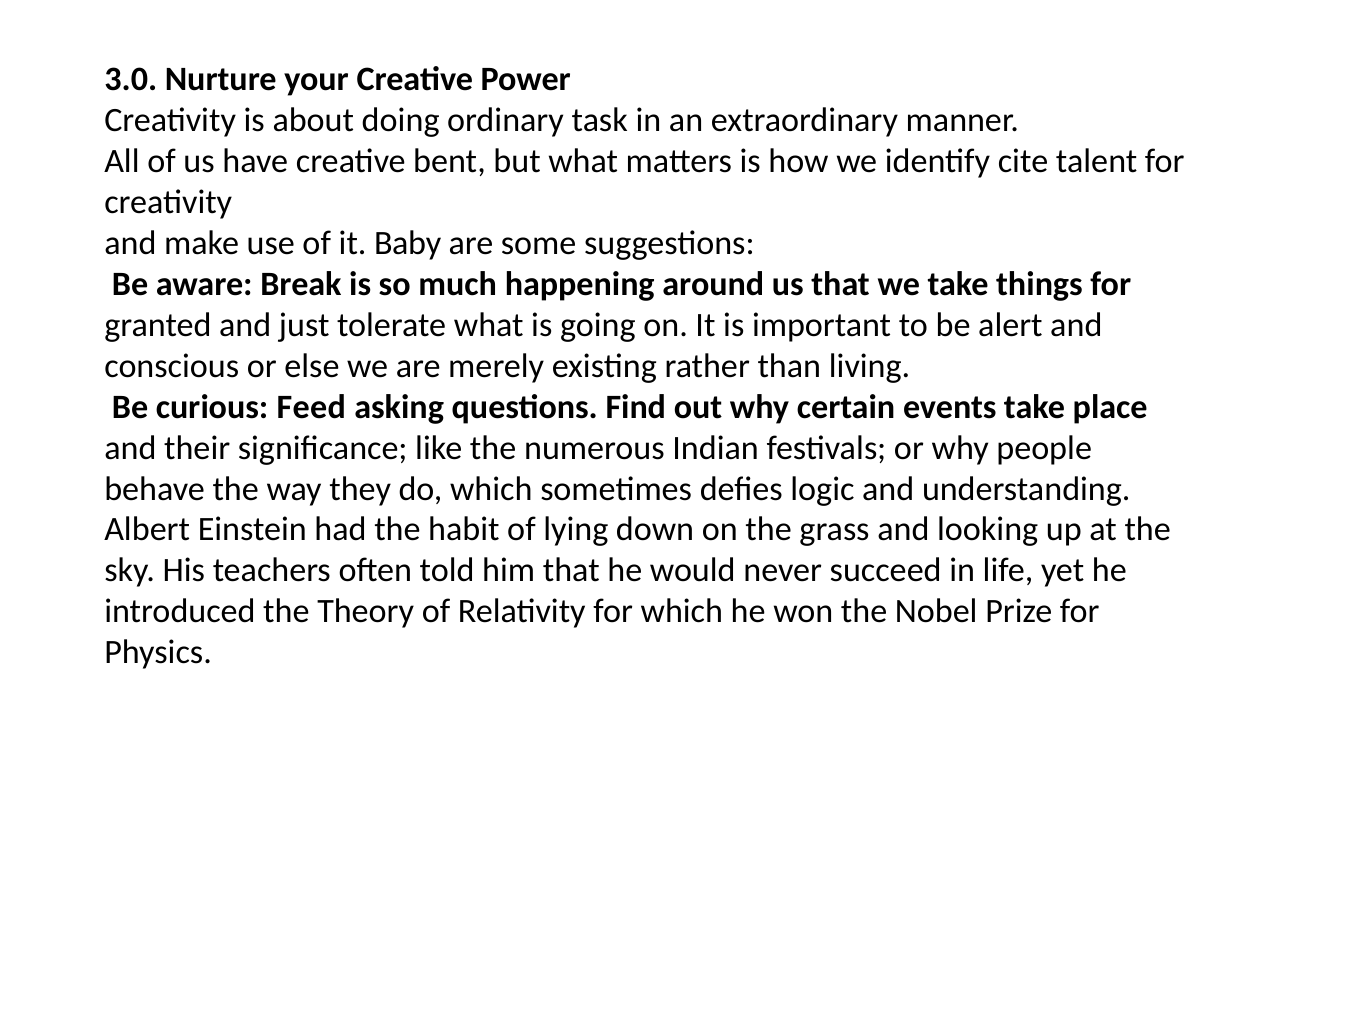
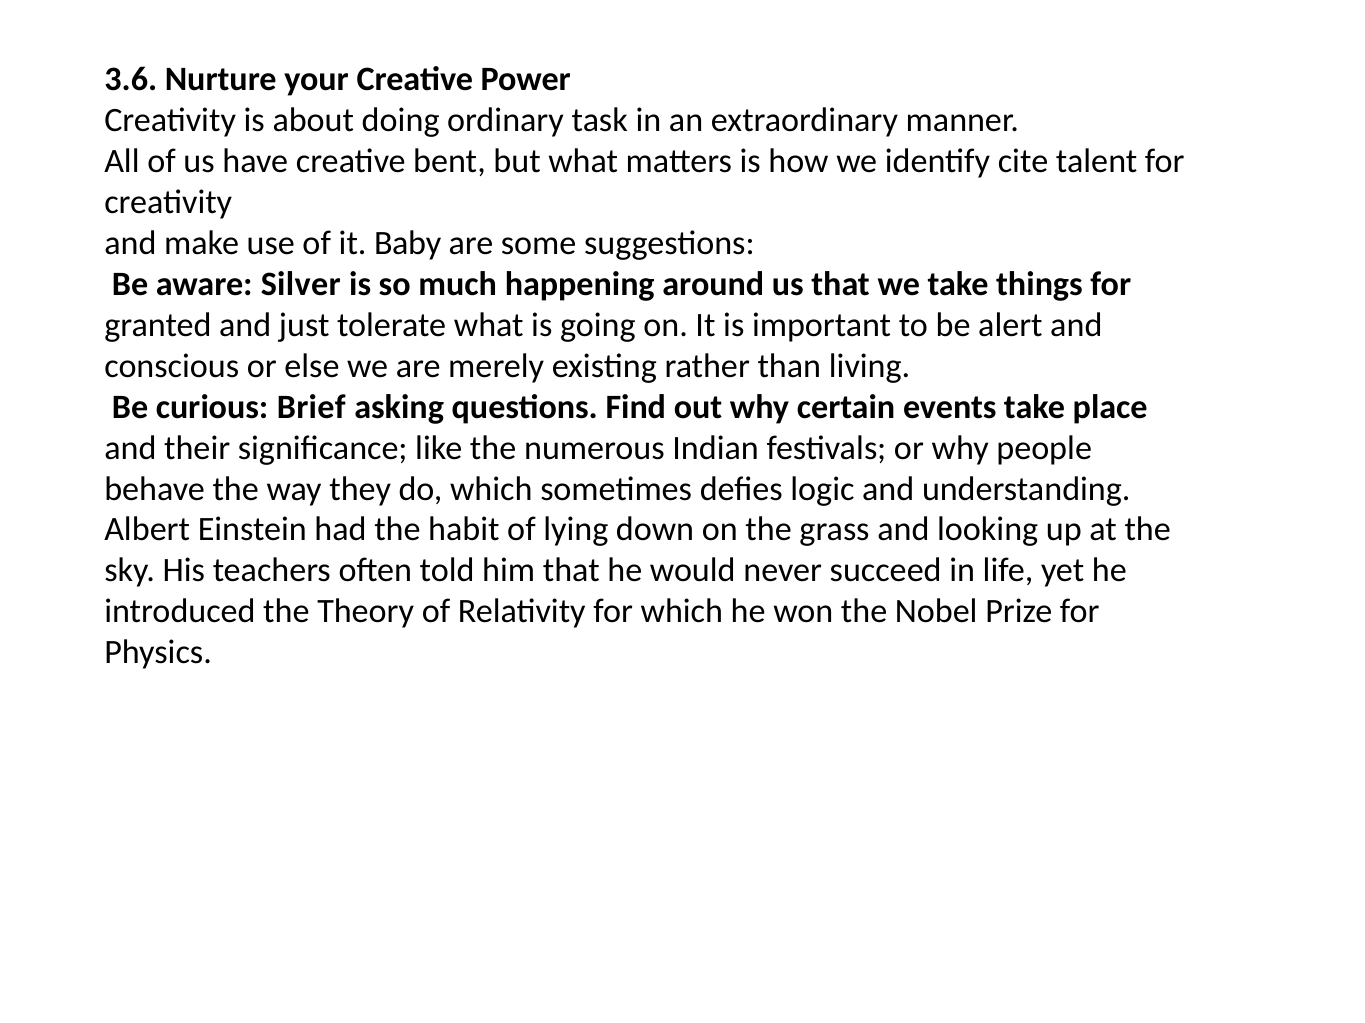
3.0: 3.0 -> 3.6
Break: Break -> Silver
Feed: Feed -> Brief
